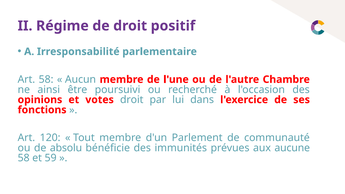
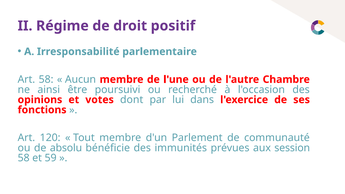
votes droit: droit -> dont
aucune: aucune -> session
